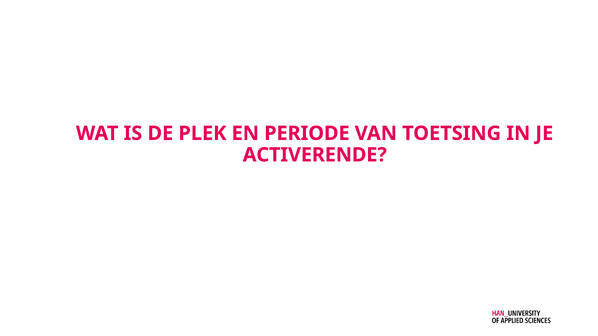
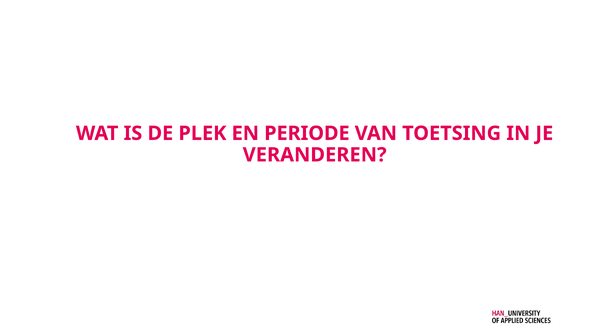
ACTIVERENDE: ACTIVERENDE -> VERANDEREN
